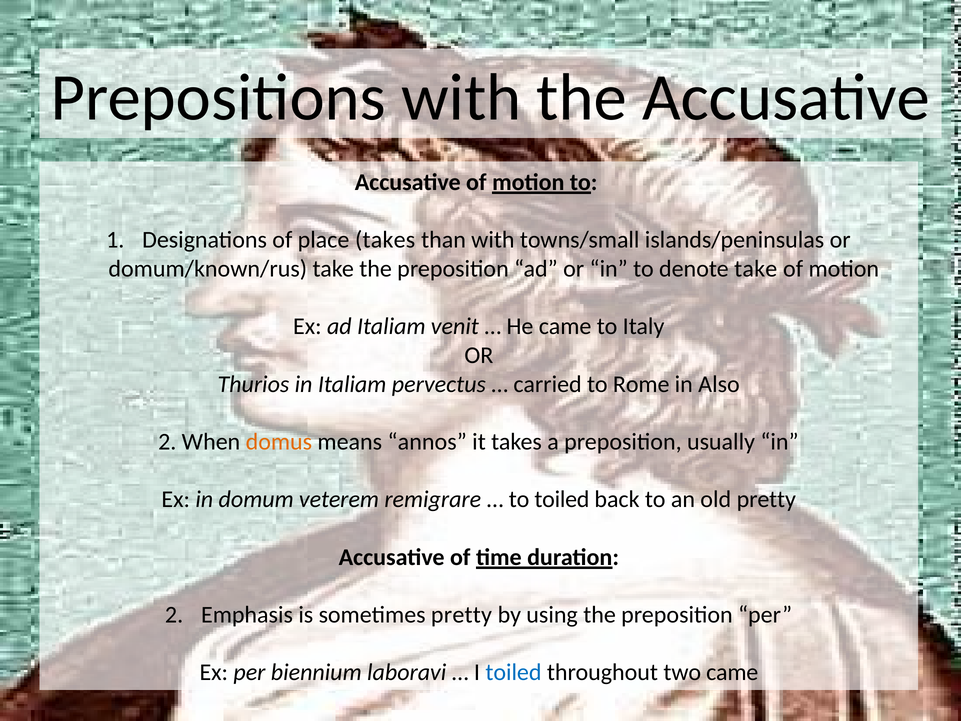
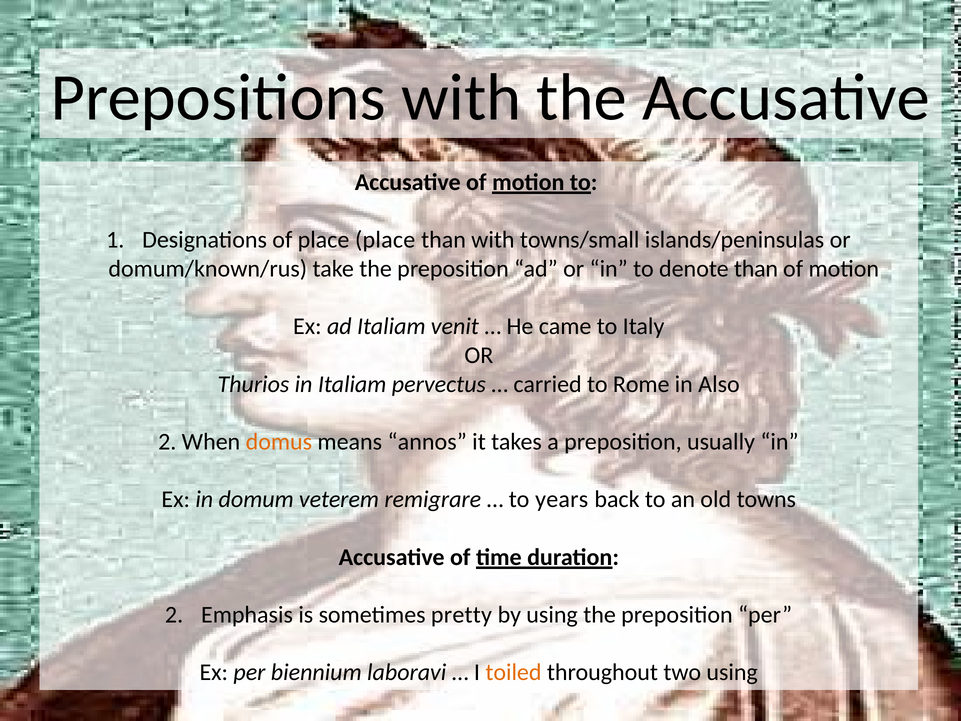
place takes: takes -> place
denote take: take -> than
to toiled: toiled -> years
old pretty: pretty -> towns
toiled at (513, 672) colour: blue -> orange
two came: came -> using
